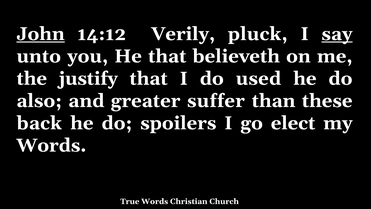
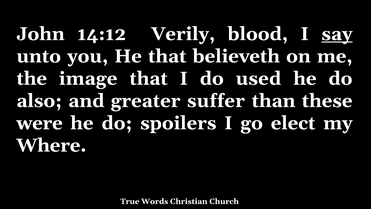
John underline: present -> none
pluck: pluck -> blood
justify: justify -> image
back: back -> were
Words at (51, 145): Words -> Where
